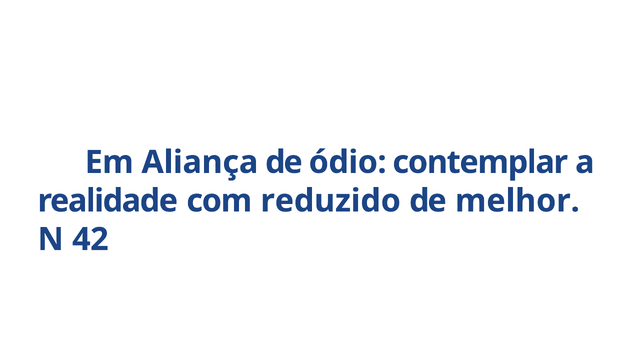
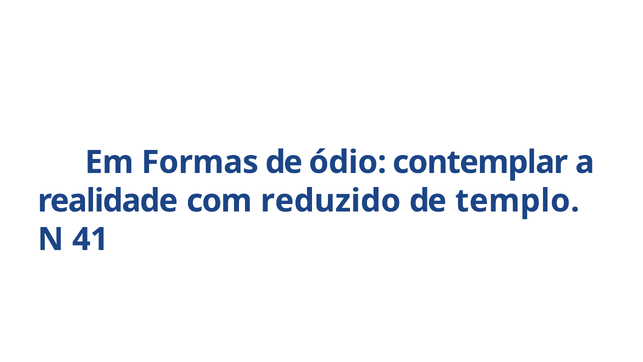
Aliança: Aliança -> Formas
melhor: melhor -> templo
42: 42 -> 41
